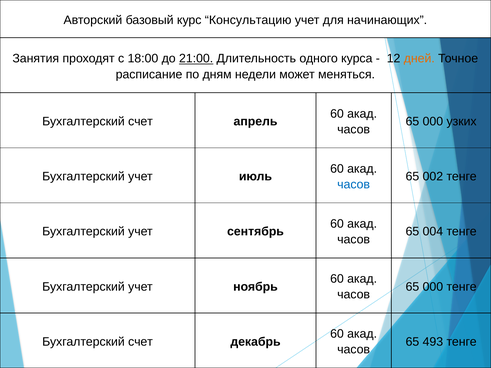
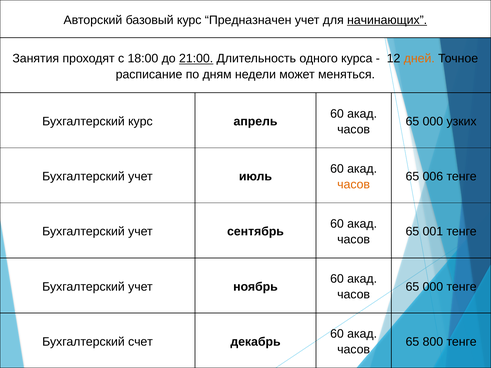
Консультацию: Консультацию -> Предназначен
начинающих underline: none -> present
счет at (140, 122): счет -> курс
002: 002 -> 006
часов at (354, 185) colour: blue -> orange
004: 004 -> 001
493: 493 -> 800
